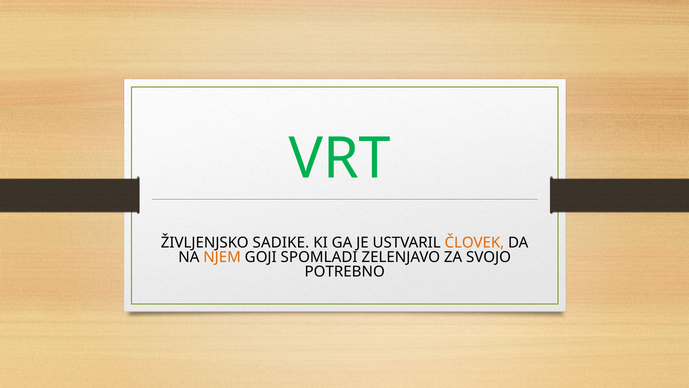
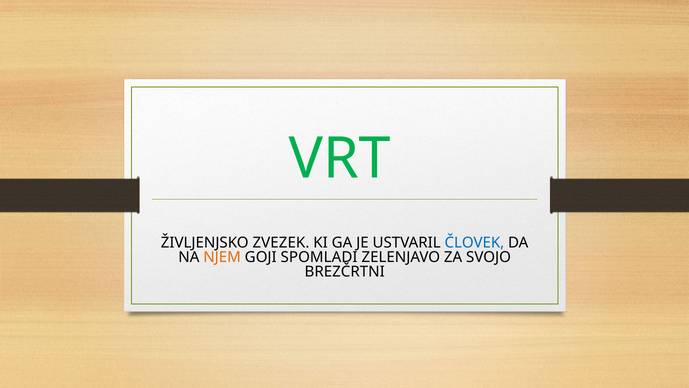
SADIKE: SADIKE -> ZVEZEK
ČLOVEK colour: orange -> blue
POTREBNO: POTREBNO -> BREZČRTNI
